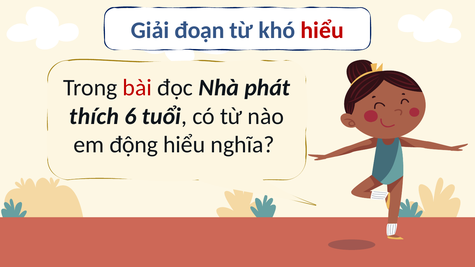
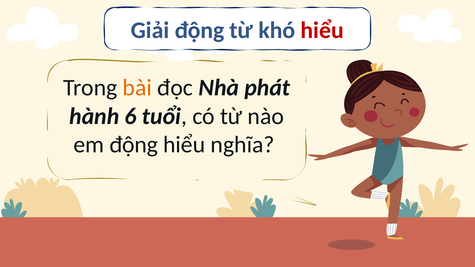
Giải đoạn: đoạn -> động
bài colour: red -> orange
thích: thích -> hành
